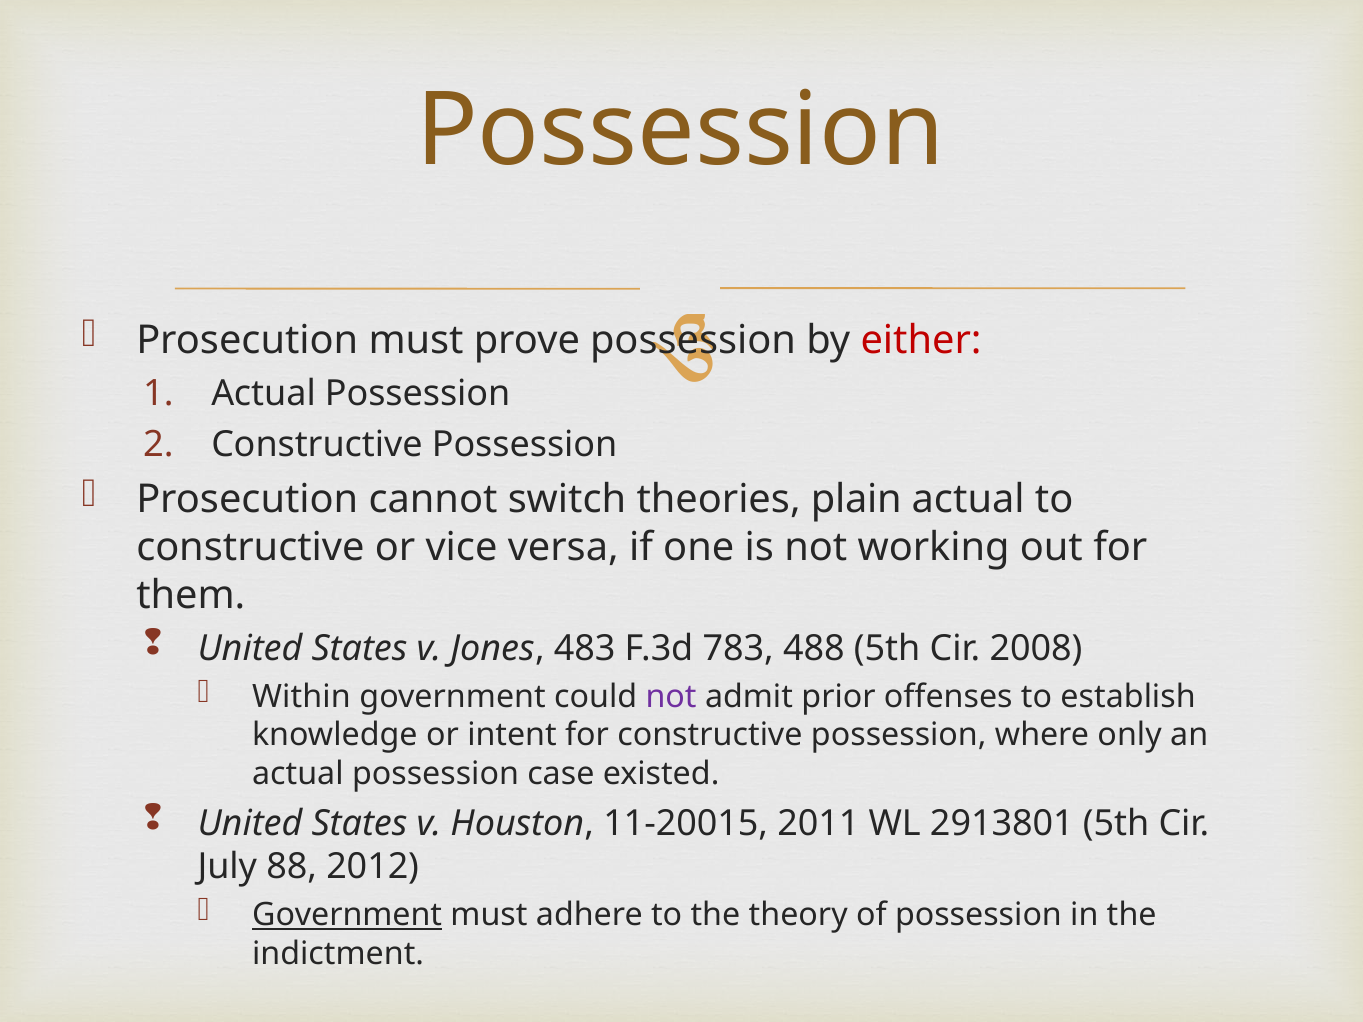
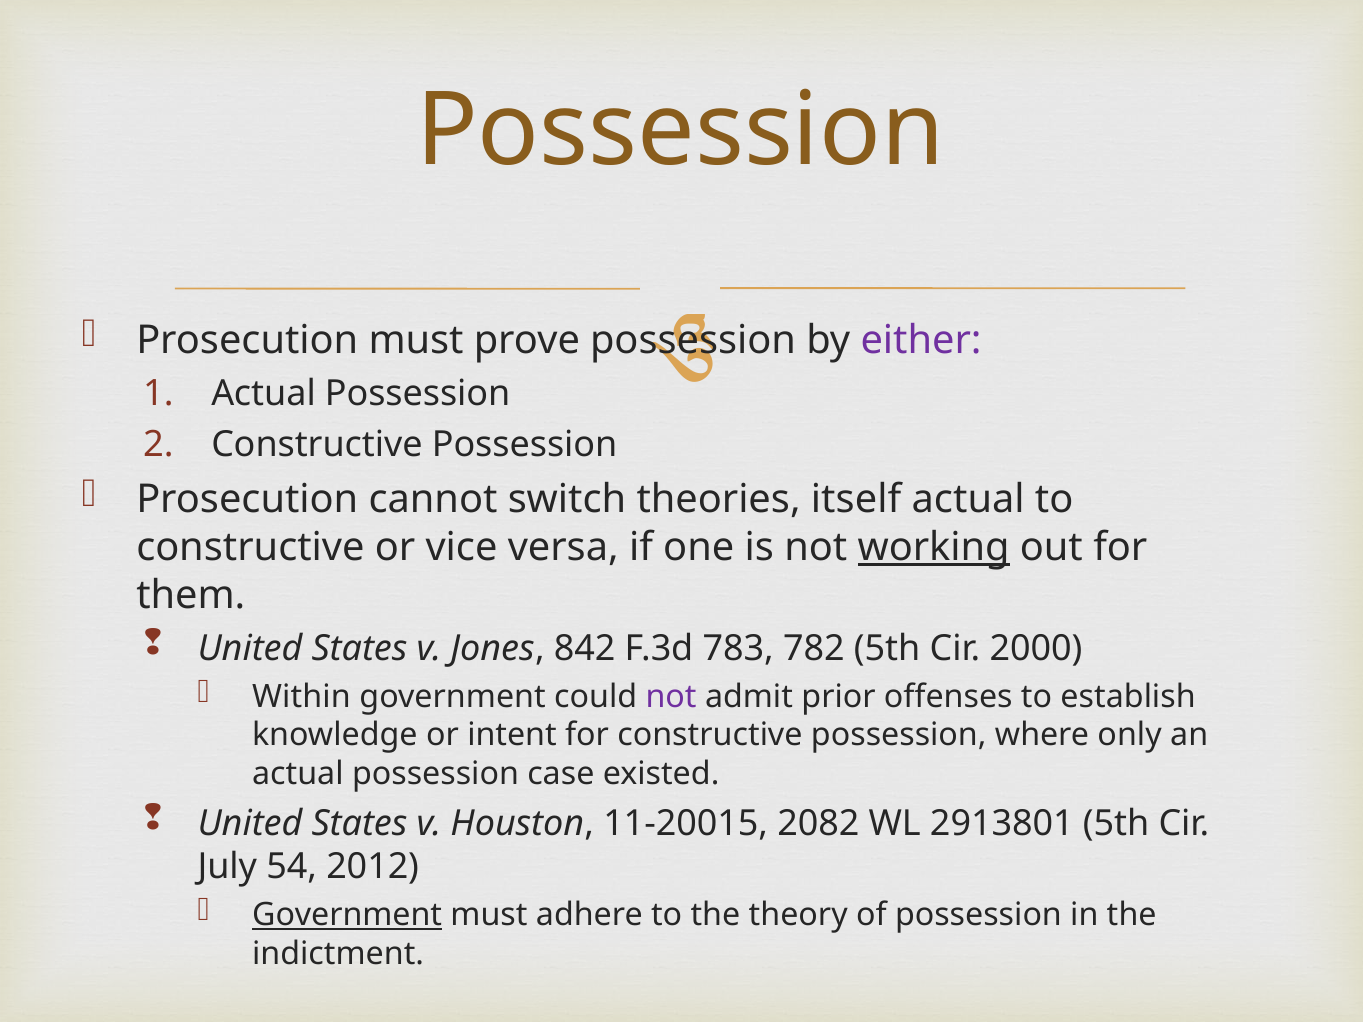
either colour: red -> purple
plain: plain -> itself
working underline: none -> present
483: 483 -> 842
488: 488 -> 782
2008: 2008 -> 2000
2011: 2011 -> 2082
88: 88 -> 54
